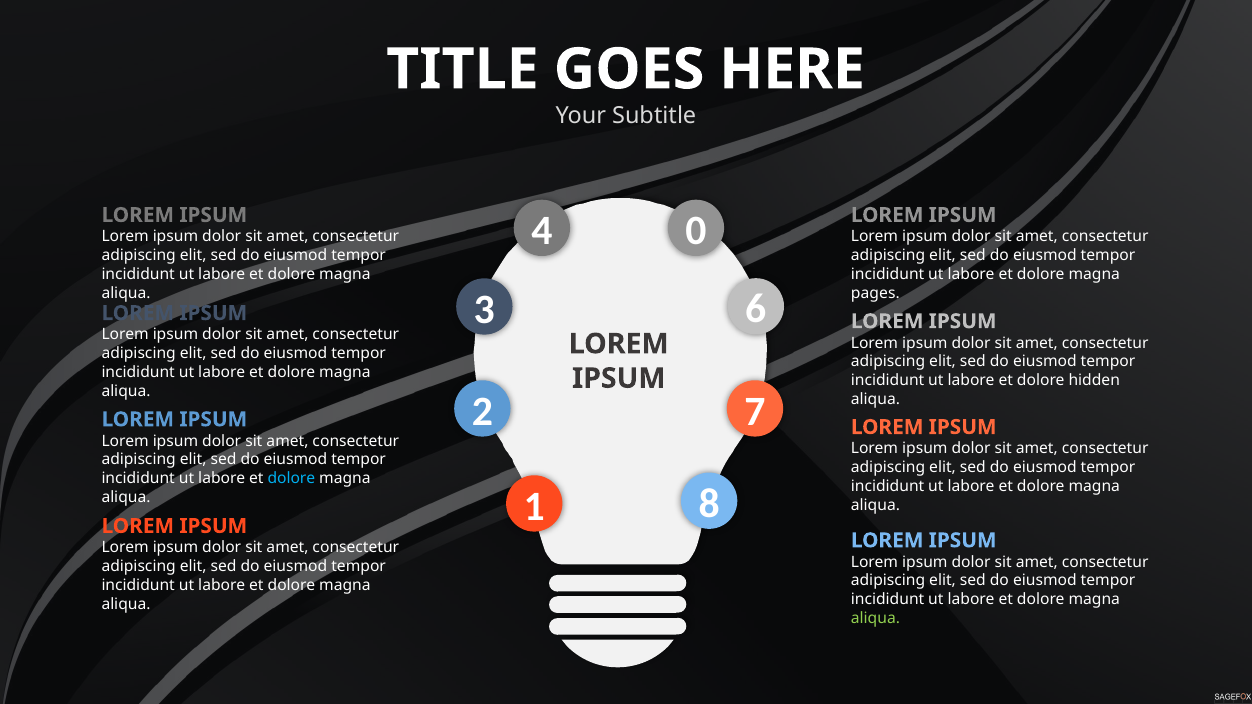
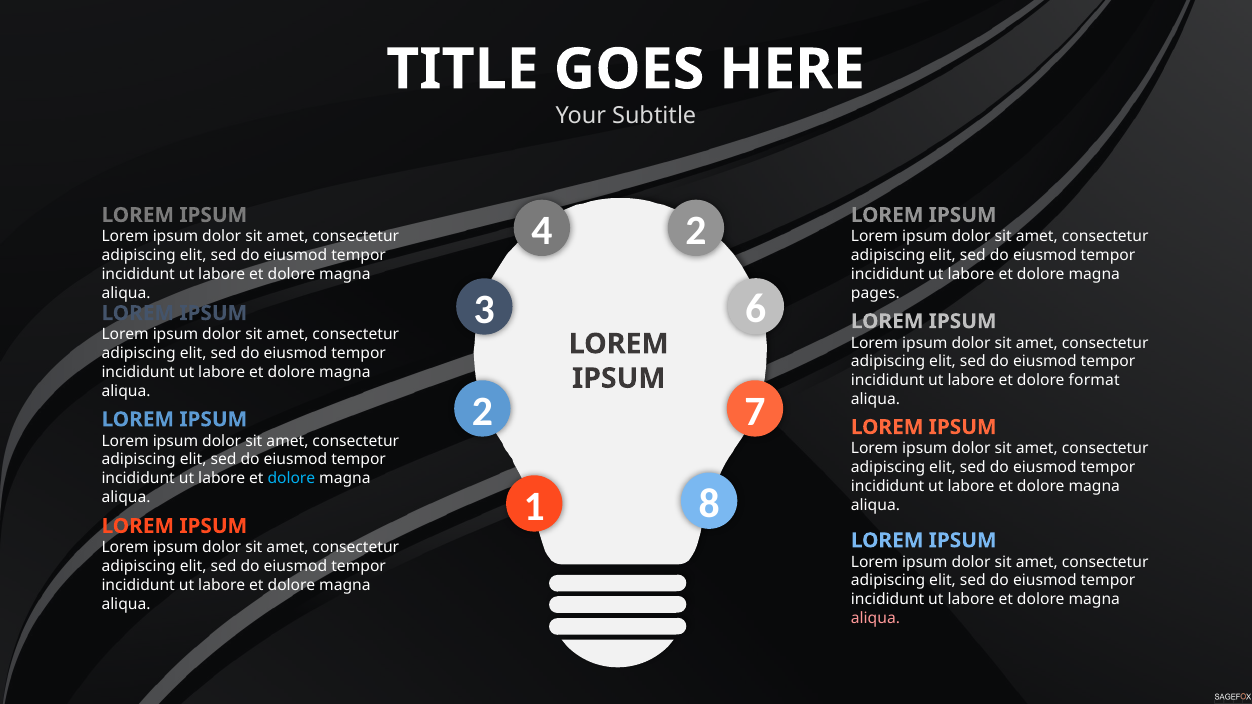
4 0: 0 -> 2
hidden: hidden -> format
aliqua at (875, 618) colour: light green -> pink
